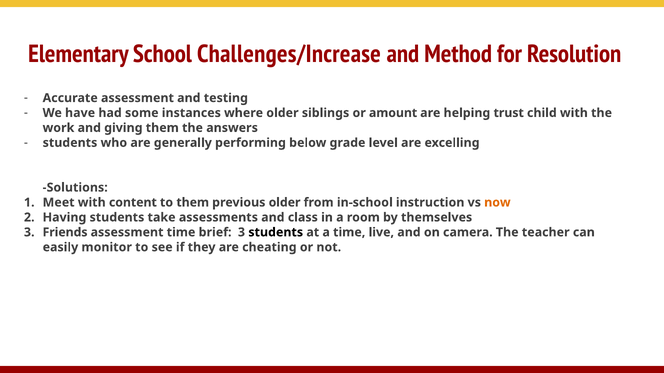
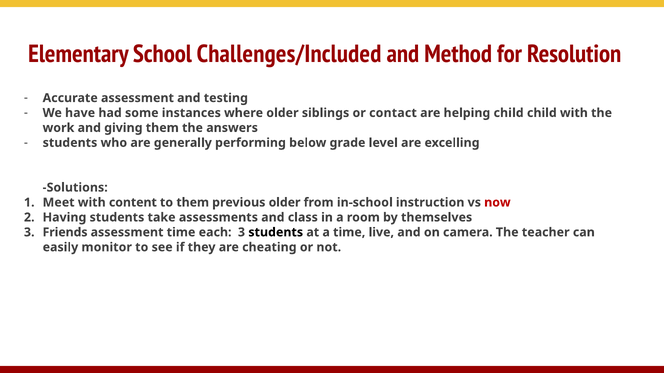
Challenges/Increase: Challenges/Increase -> Challenges/Included
amount: amount -> contact
helping trust: trust -> child
now colour: orange -> red
brief: brief -> each
